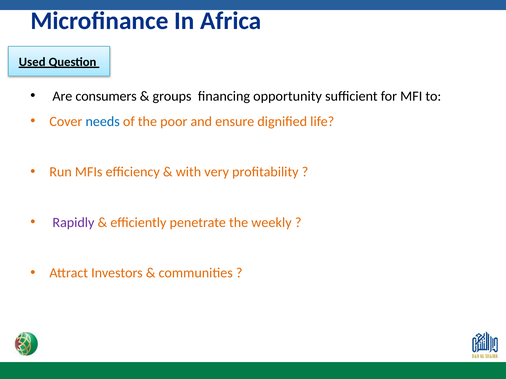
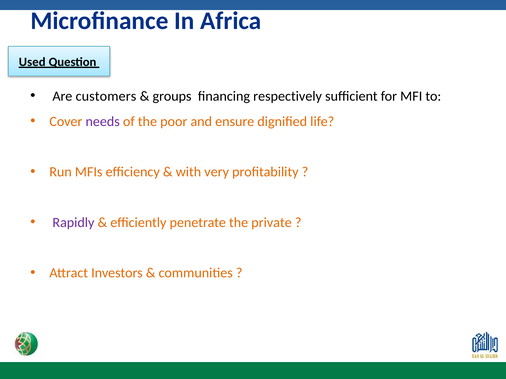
consumers: consumers -> customers
opportunity: opportunity -> respectively
needs colour: blue -> purple
weekly: weekly -> private
